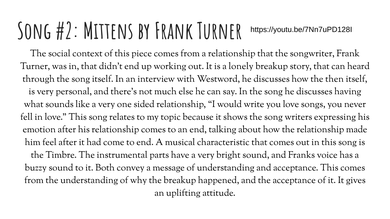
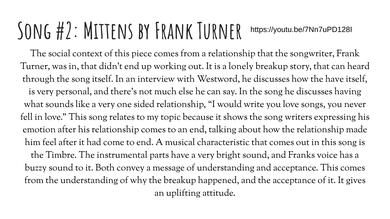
the then: then -> have
